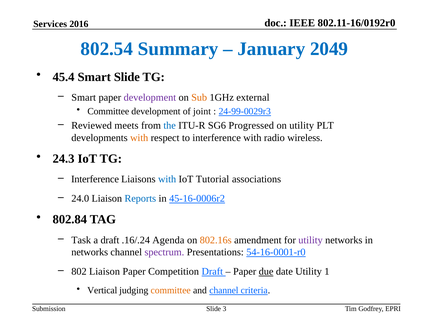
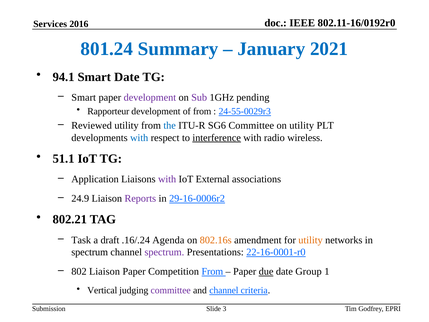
802.54: 802.54 -> 801.24
2049: 2049 -> 2021
45.4: 45.4 -> 94.1
Smart Slide: Slide -> Date
Sub colour: orange -> purple
external: external -> pending
Committee at (108, 111): Committee -> Rapporteur
of joint: joint -> from
24-99-0029r3: 24-99-0029r3 -> 24-55-0029r3
Reviewed meets: meets -> utility
SG6 Progressed: Progressed -> Committee
with at (139, 138) colour: orange -> blue
interference at (217, 138) underline: none -> present
24.3: 24.3 -> 51.1
Interference at (95, 179): Interference -> Application
with at (167, 179) colour: blue -> purple
Tutorial: Tutorial -> External
24.0: 24.0 -> 24.9
Reports colour: blue -> purple
45-16-0006r2: 45-16-0006r2 -> 29-16-0006r2
802.84: 802.84 -> 802.21
utility at (311, 240) colour: purple -> orange
networks at (90, 252): networks -> spectrum
54-16-0001-r0: 54-16-0001-r0 -> 22-16-0001-r0
Competition Draft: Draft -> From
date Utility: Utility -> Group
committee at (171, 290) colour: orange -> purple
